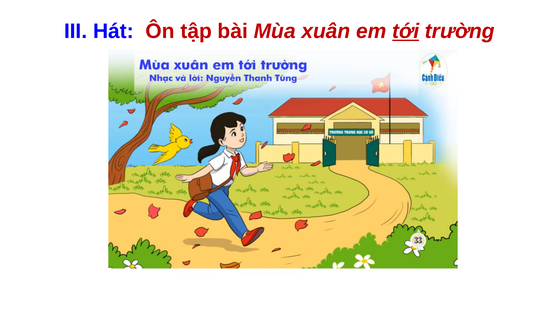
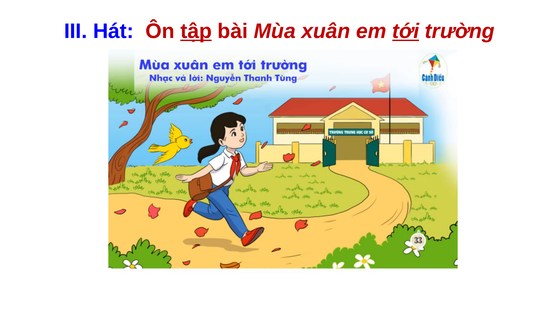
tập underline: none -> present
